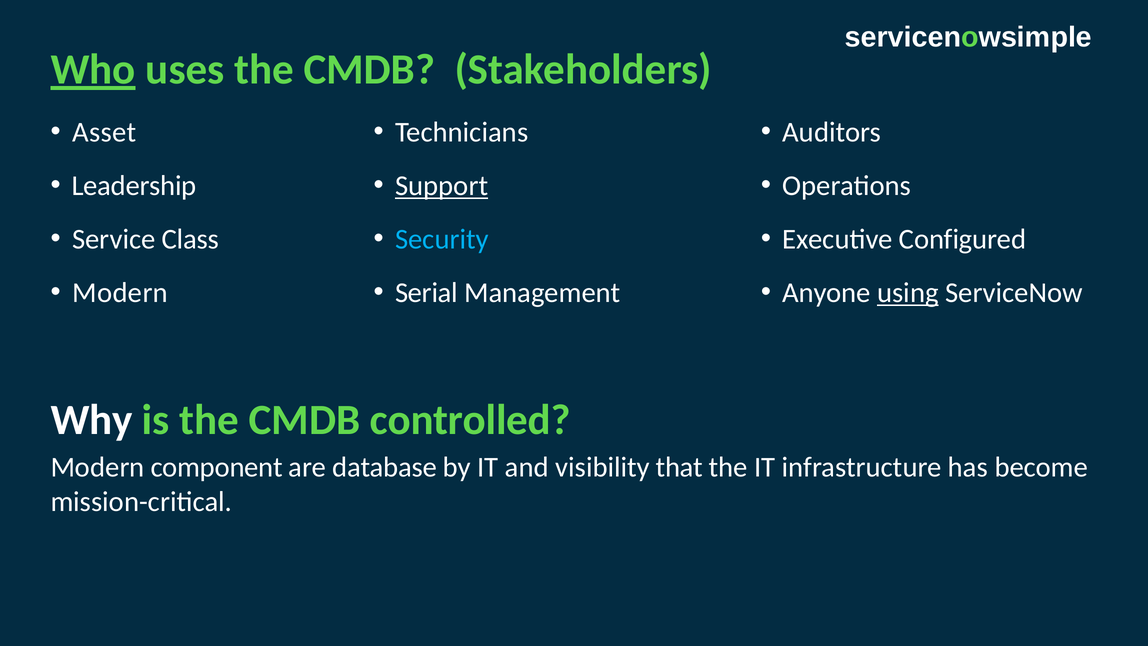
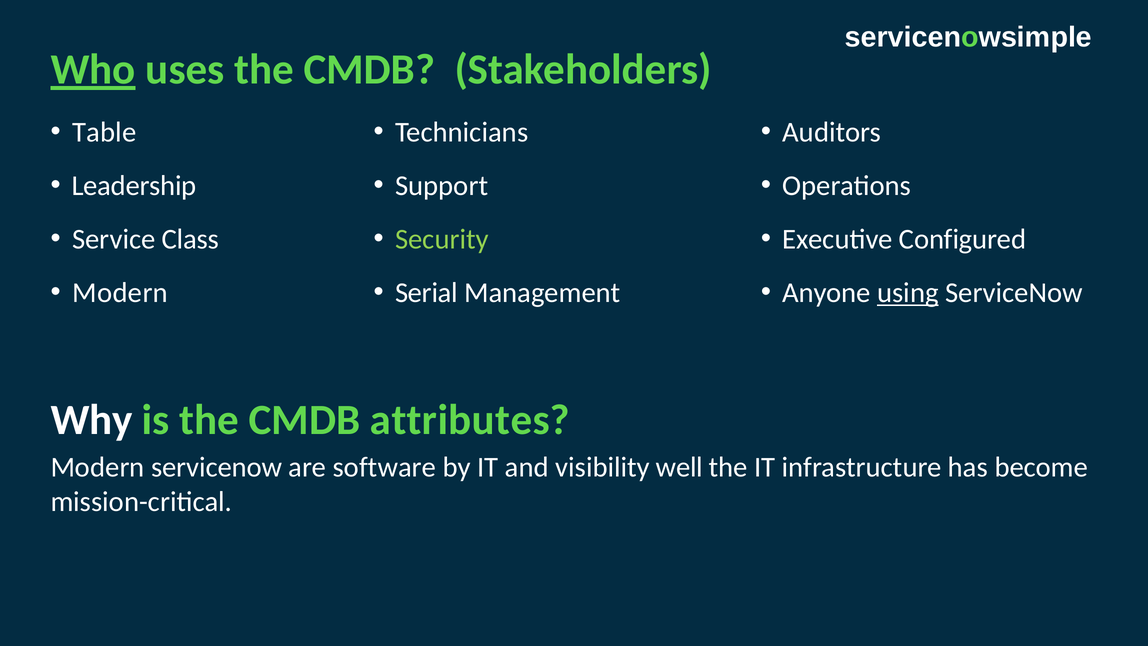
Asset: Asset -> Table
Support underline: present -> none
Security colour: light blue -> light green
controlled: controlled -> attributes
Modern component: component -> servicenow
database: database -> software
that: that -> well
